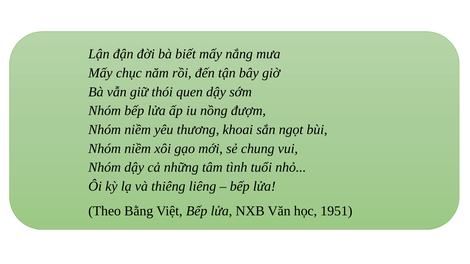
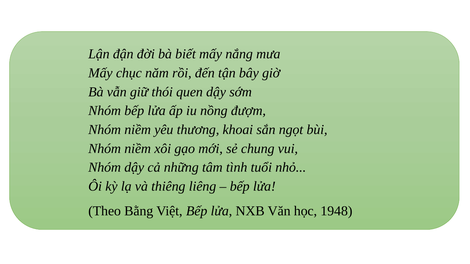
1951: 1951 -> 1948
